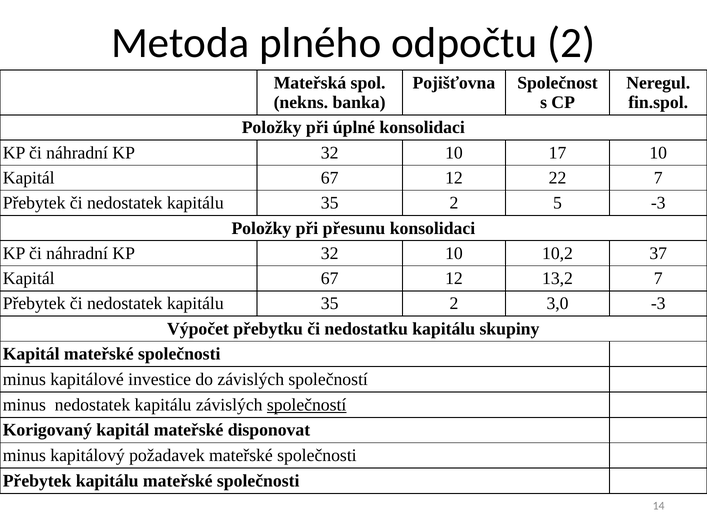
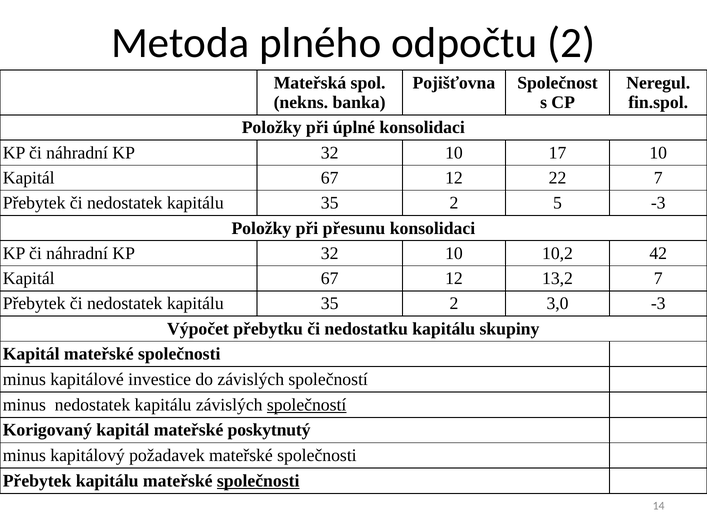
37: 37 -> 42
disponovat: disponovat -> poskytnutý
společnosti at (258, 481) underline: none -> present
